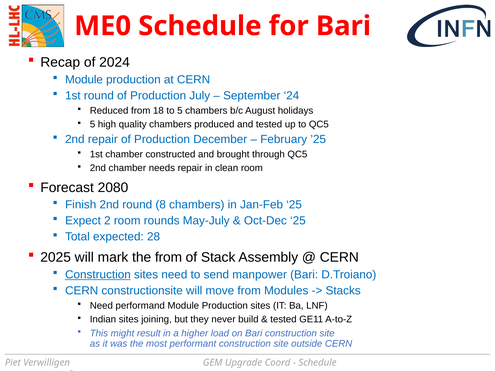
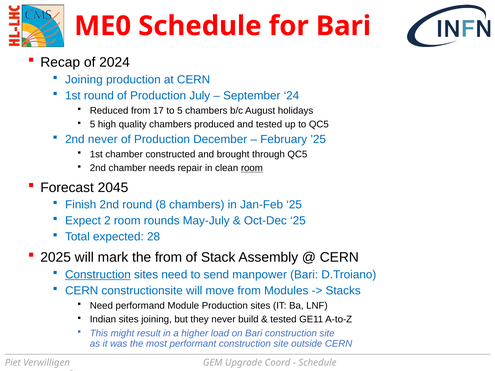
Module at (84, 80): Module -> Joining
18: 18 -> 17
2nd repair: repair -> never
room at (252, 168) underline: none -> present
2080: 2080 -> 2045
